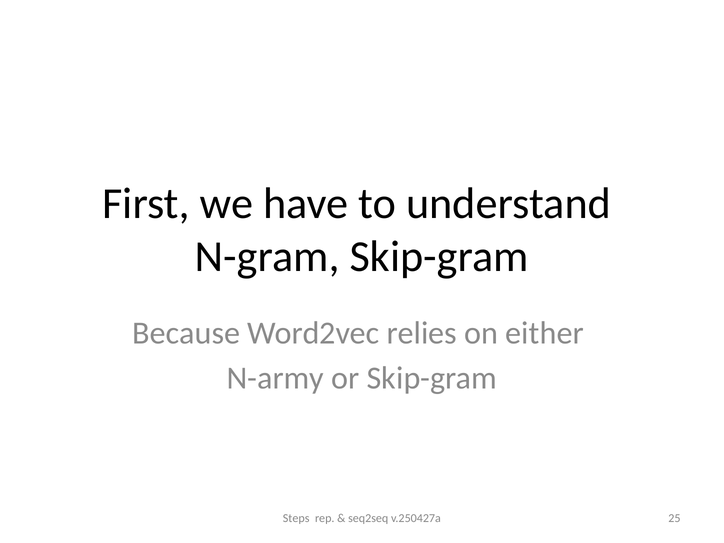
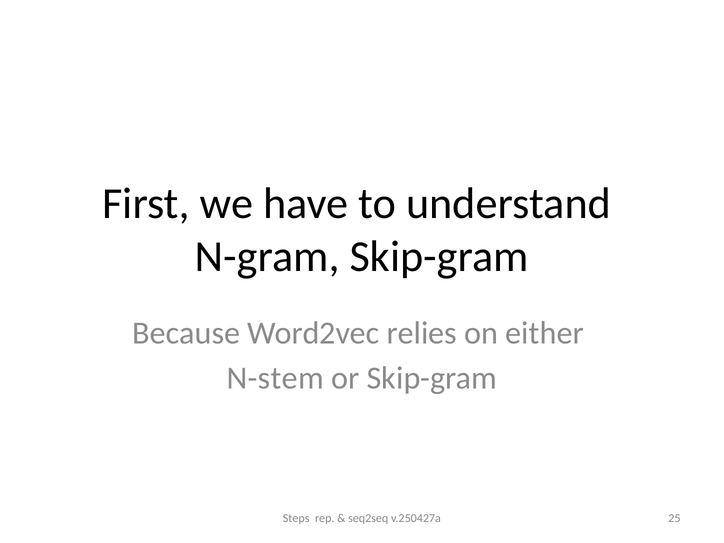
N-army: N-army -> N-stem
